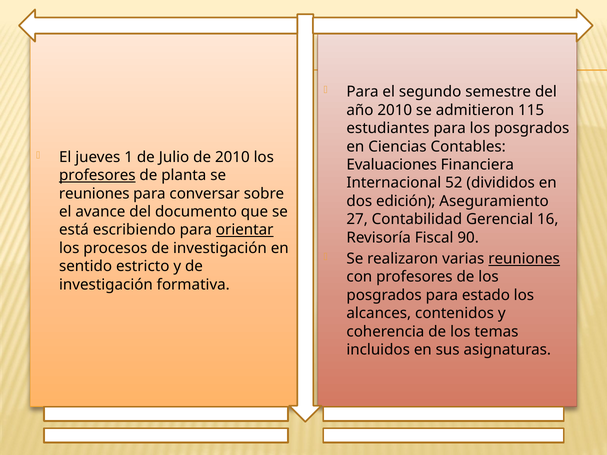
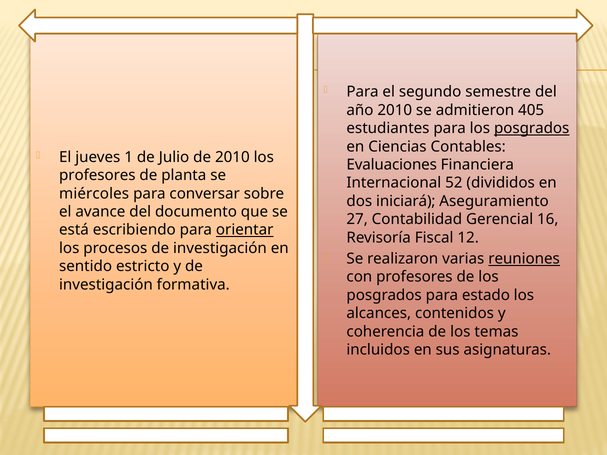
115: 115 -> 405
posgrados at (532, 128) underline: none -> present
profesores at (97, 175) underline: present -> none
reuniones at (94, 194): reuniones -> miércoles
edición: edición -> iniciará
90: 90 -> 12
